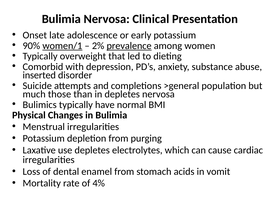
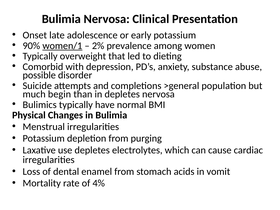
prevalence underline: present -> none
inserted: inserted -> possible
those: those -> begin
